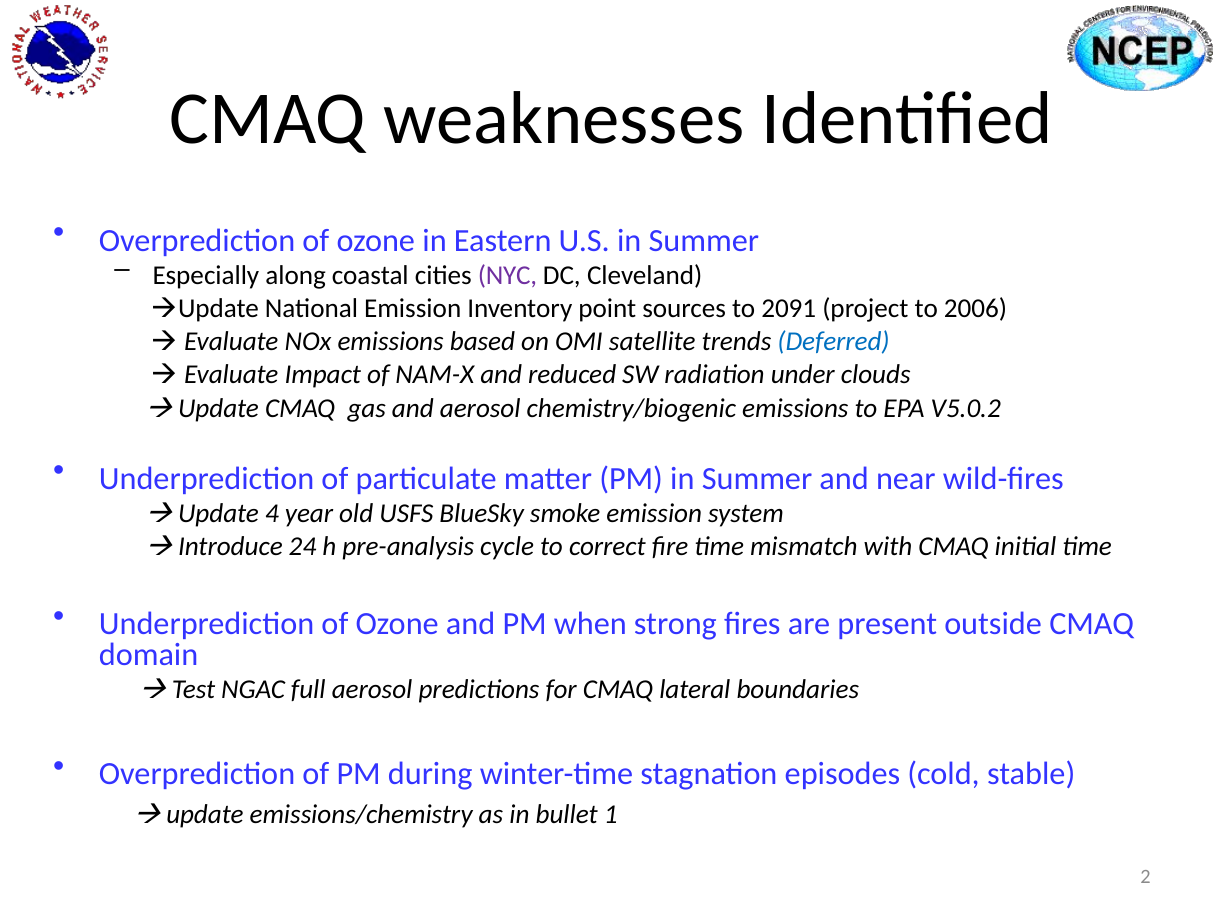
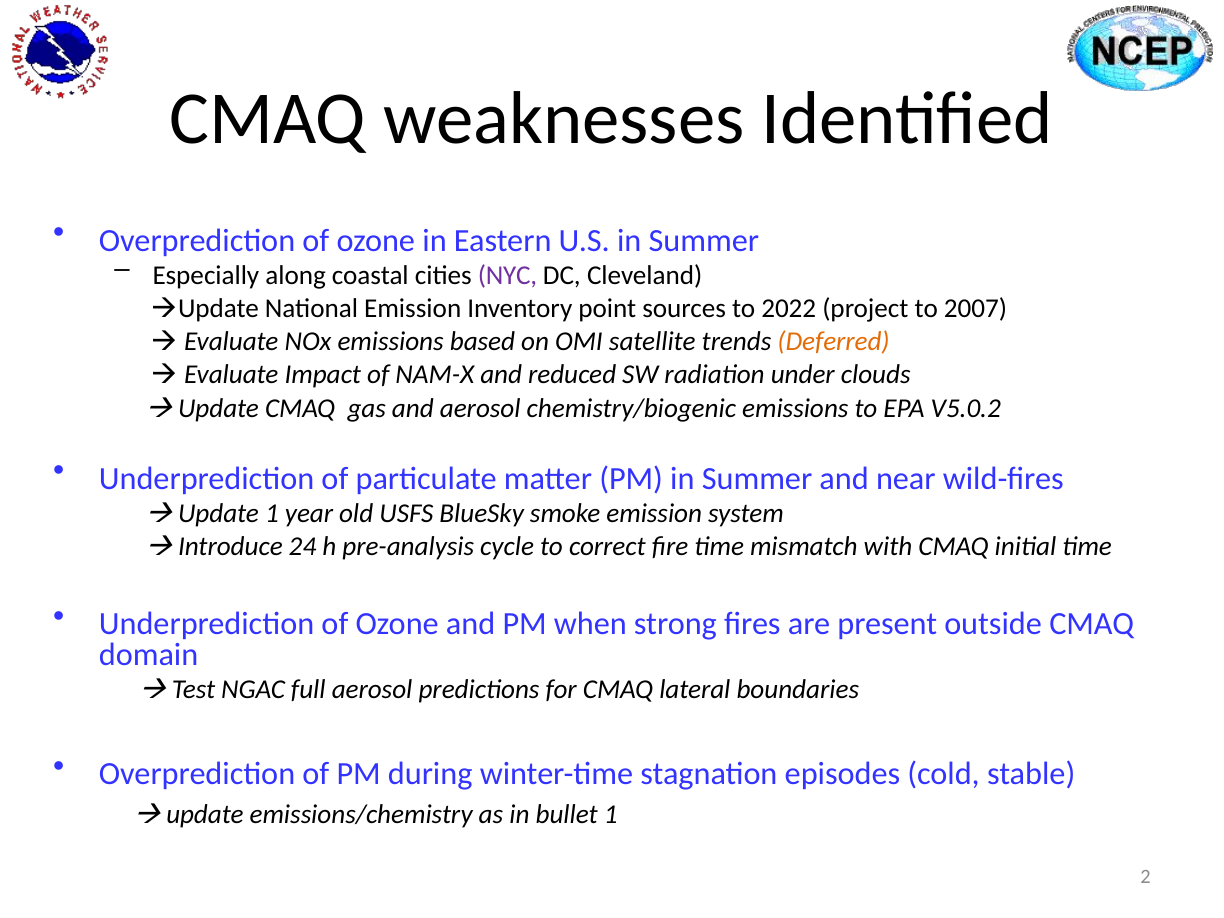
2091: 2091 -> 2022
2006: 2006 -> 2007
Deferred colour: blue -> orange
Update 4: 4 -> 1
